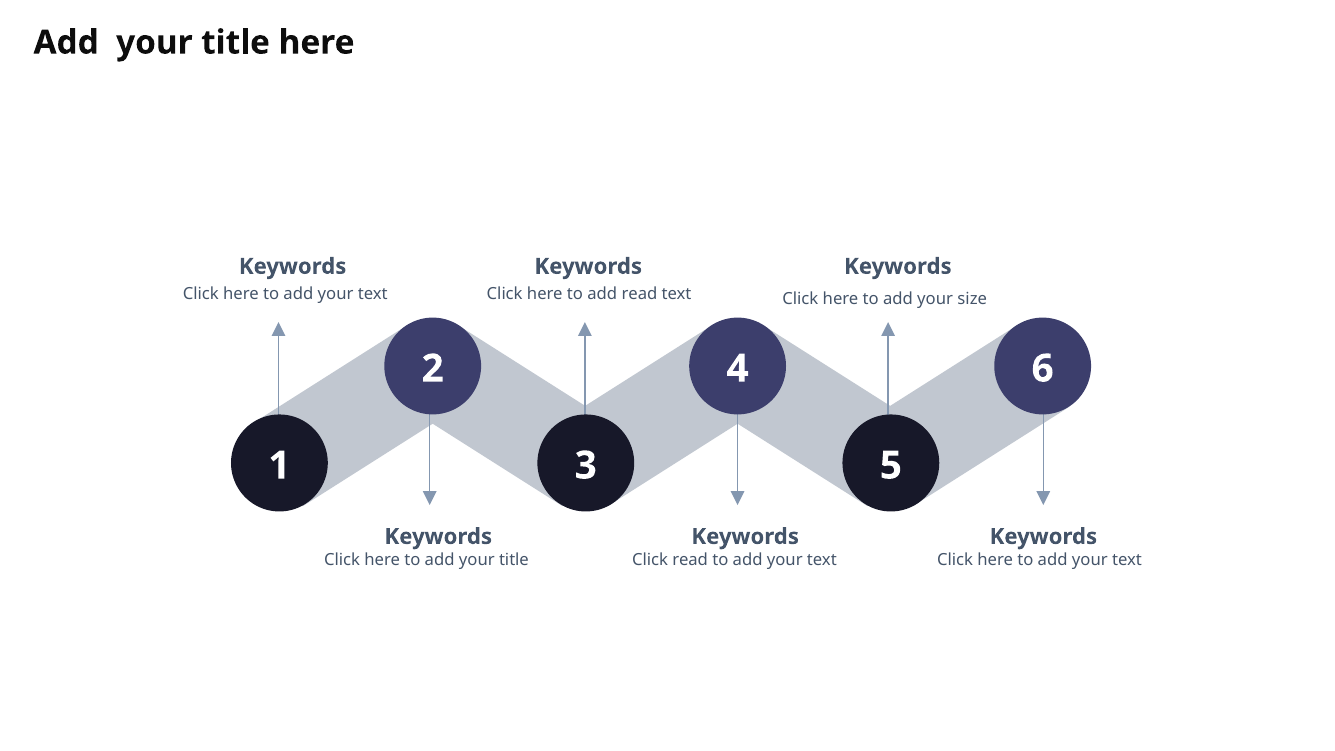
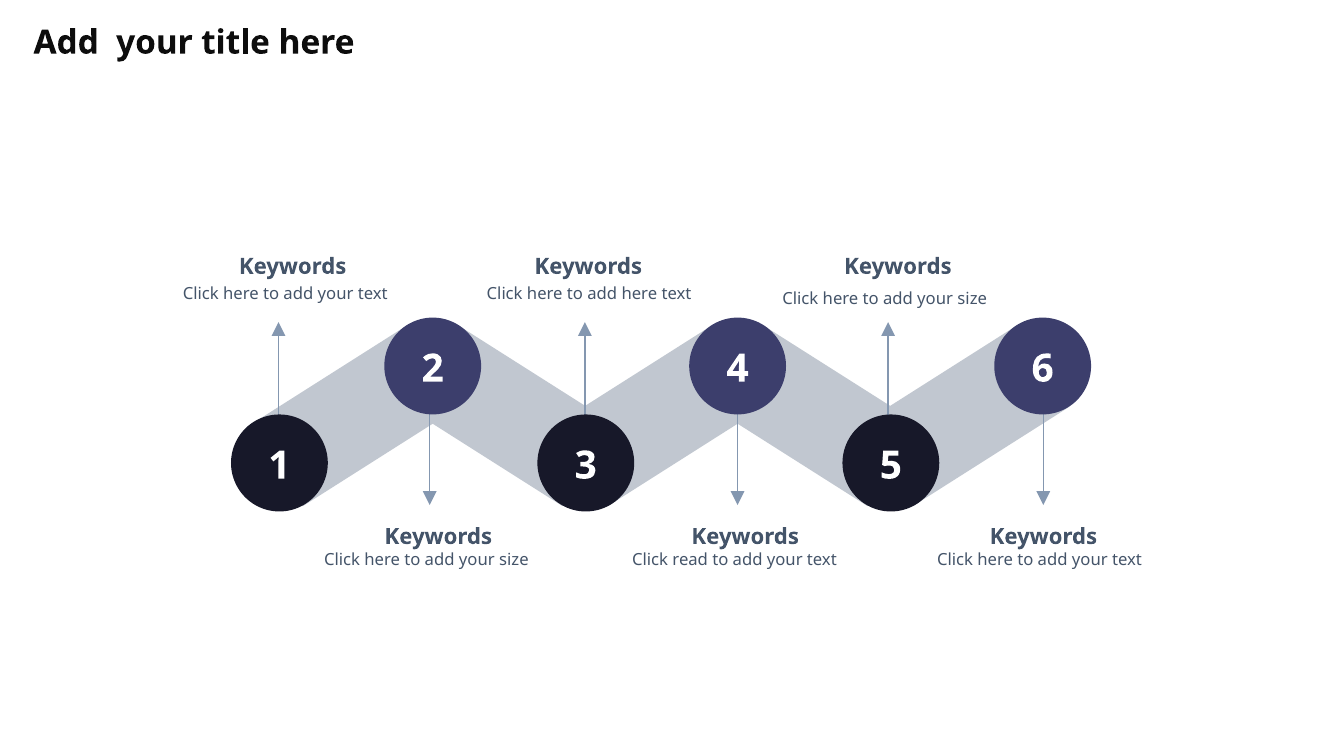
add read: read -> here
title at (514, 560): title -> size
